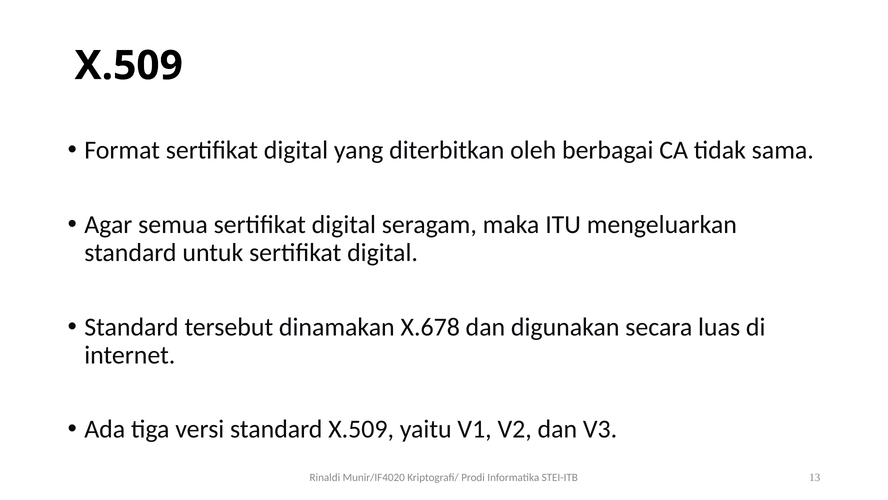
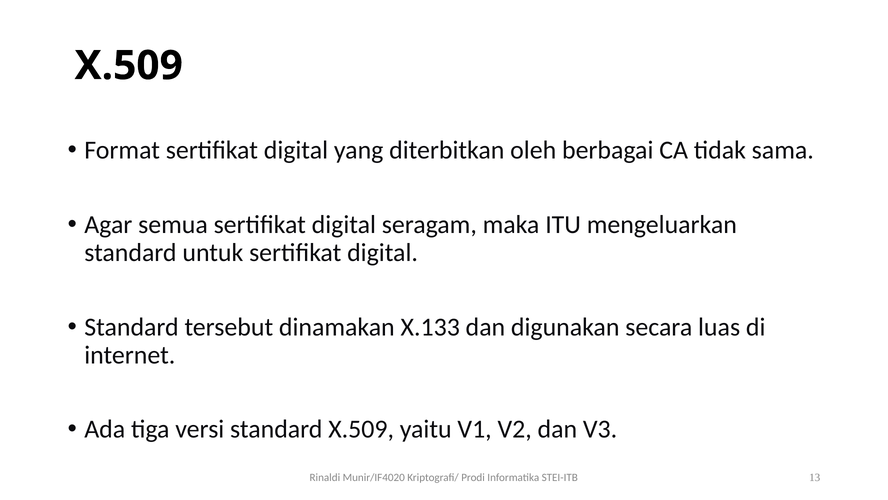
X.678: X.678 -> X.133
